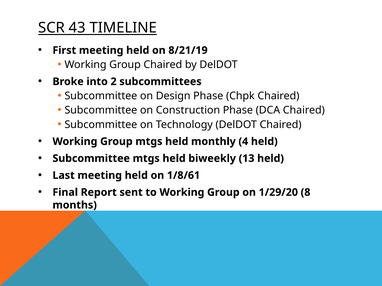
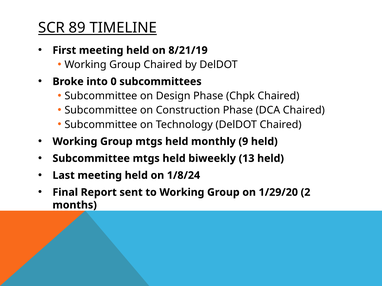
43: 43 -> 89
2: 2 -> 0
4: 4 -> 9
1/8/61: 1/8/61 -> 1/8/24
8: 8 -> 2
